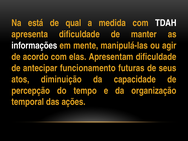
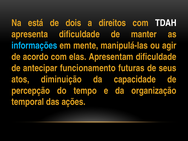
qual: qual -> dois
medida: medida -> direitos
informações colour: white -> light blue
